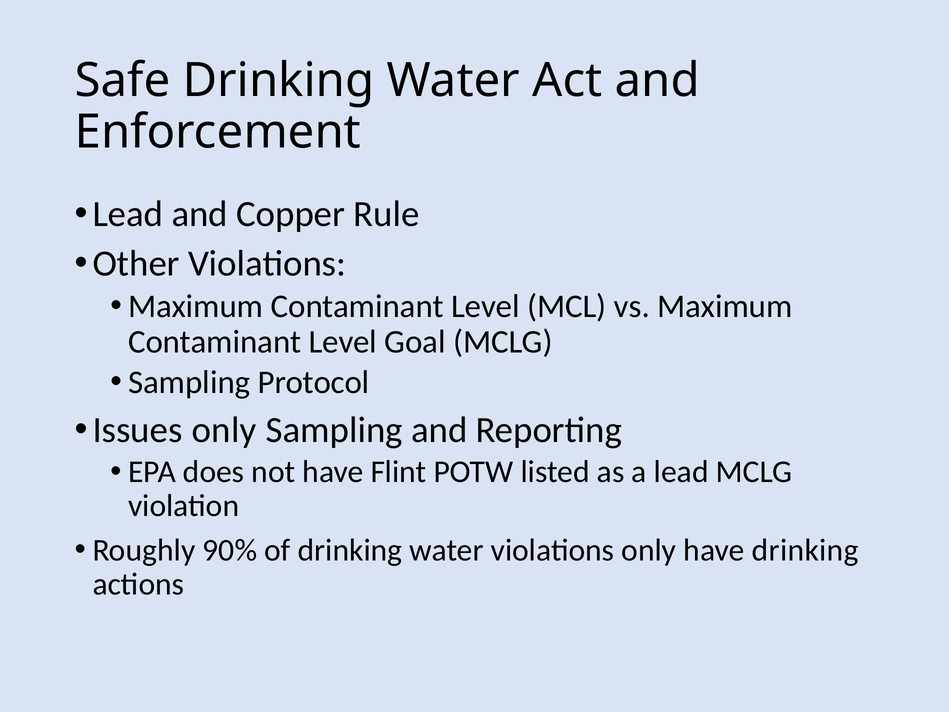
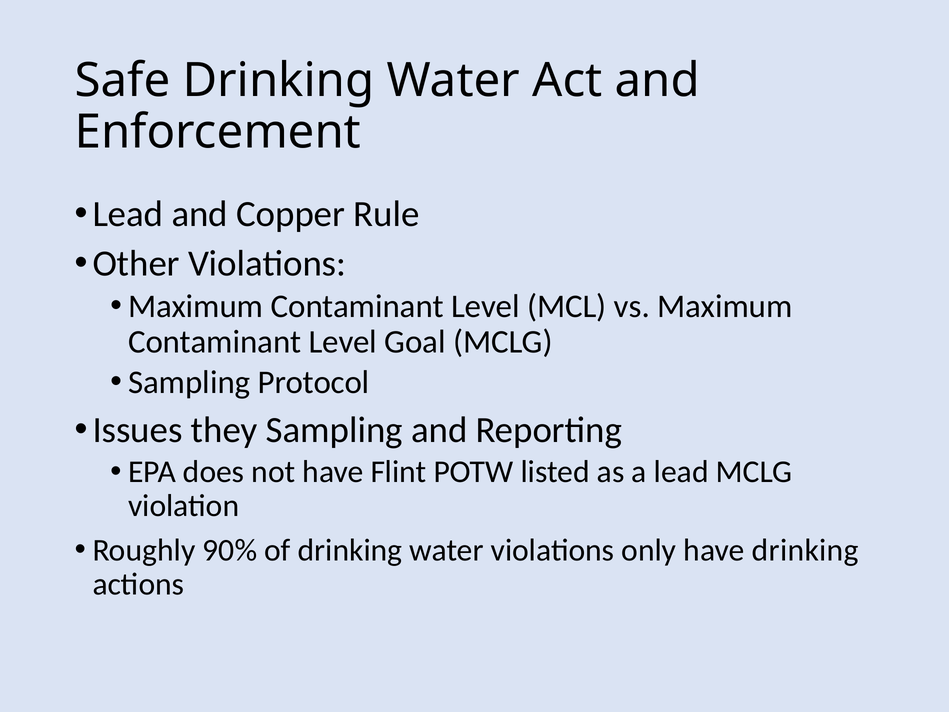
Issues only: only -> they
